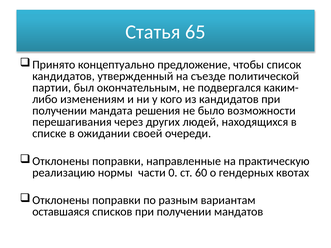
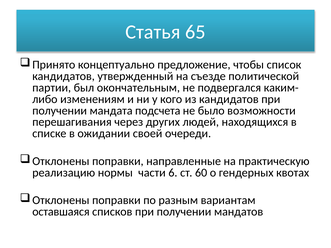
решения: решения -> подсчета
0: 0 -> 6
